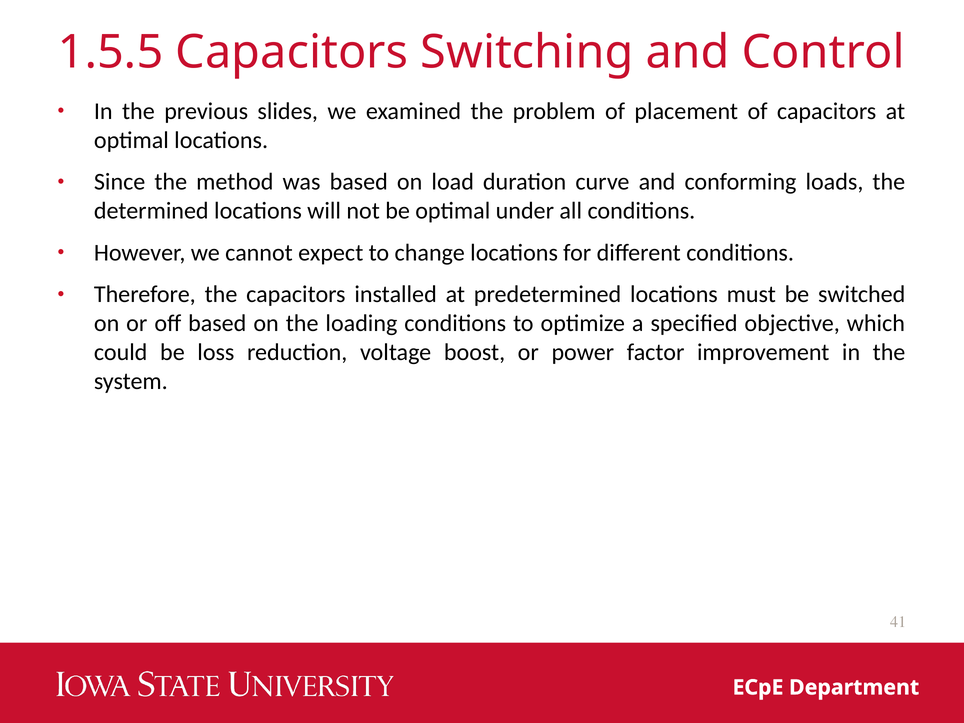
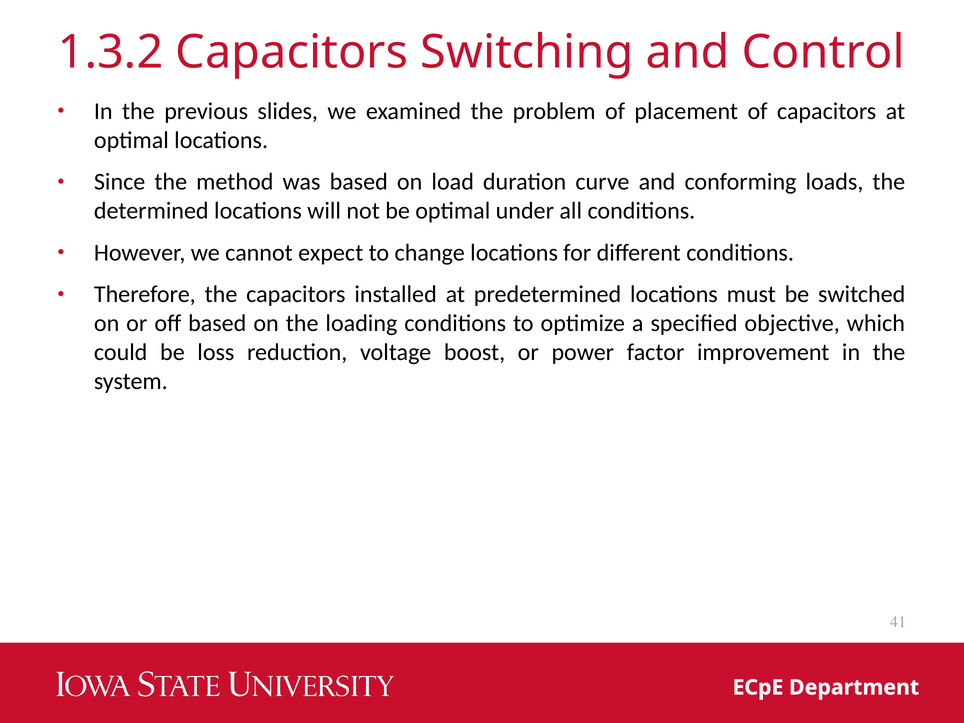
1.5.5: 1.5.5 -> 1.3.2
